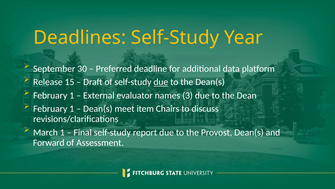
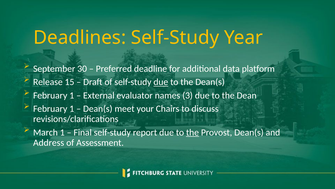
item: item -> your
the at (192, 132) underline: none -> present
Forward: Forward -> Address
